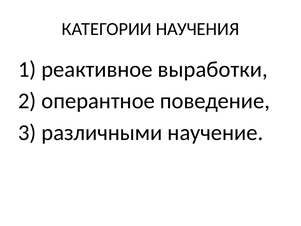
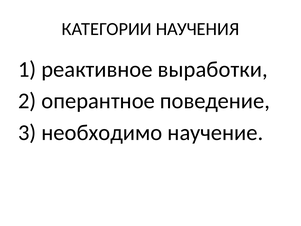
различными: различными -> необходимо
